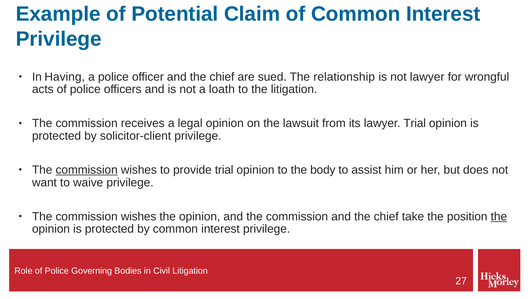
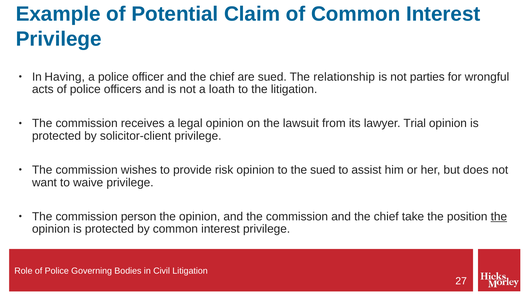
not lawyer: lawyer -> parties
commission at (87, 170) underline: present -> none
provide trial: trial -> risk
the body: body -> sued
wishes at (139, 216): wishes -> person
